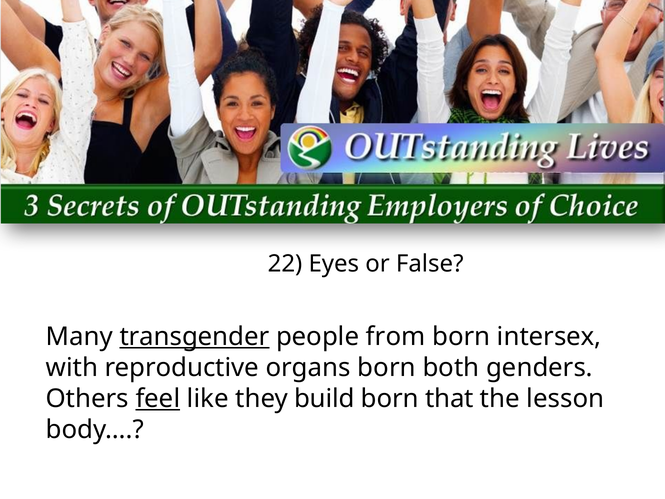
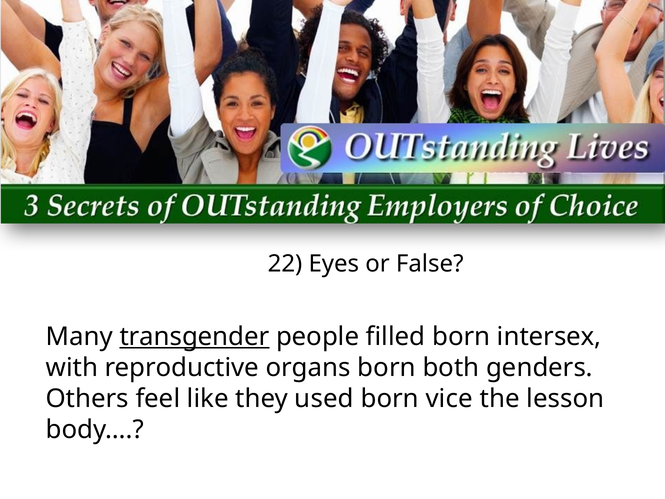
from: from -> filled
feel underline: present -> none
build: build -> used
that: that -> vice
